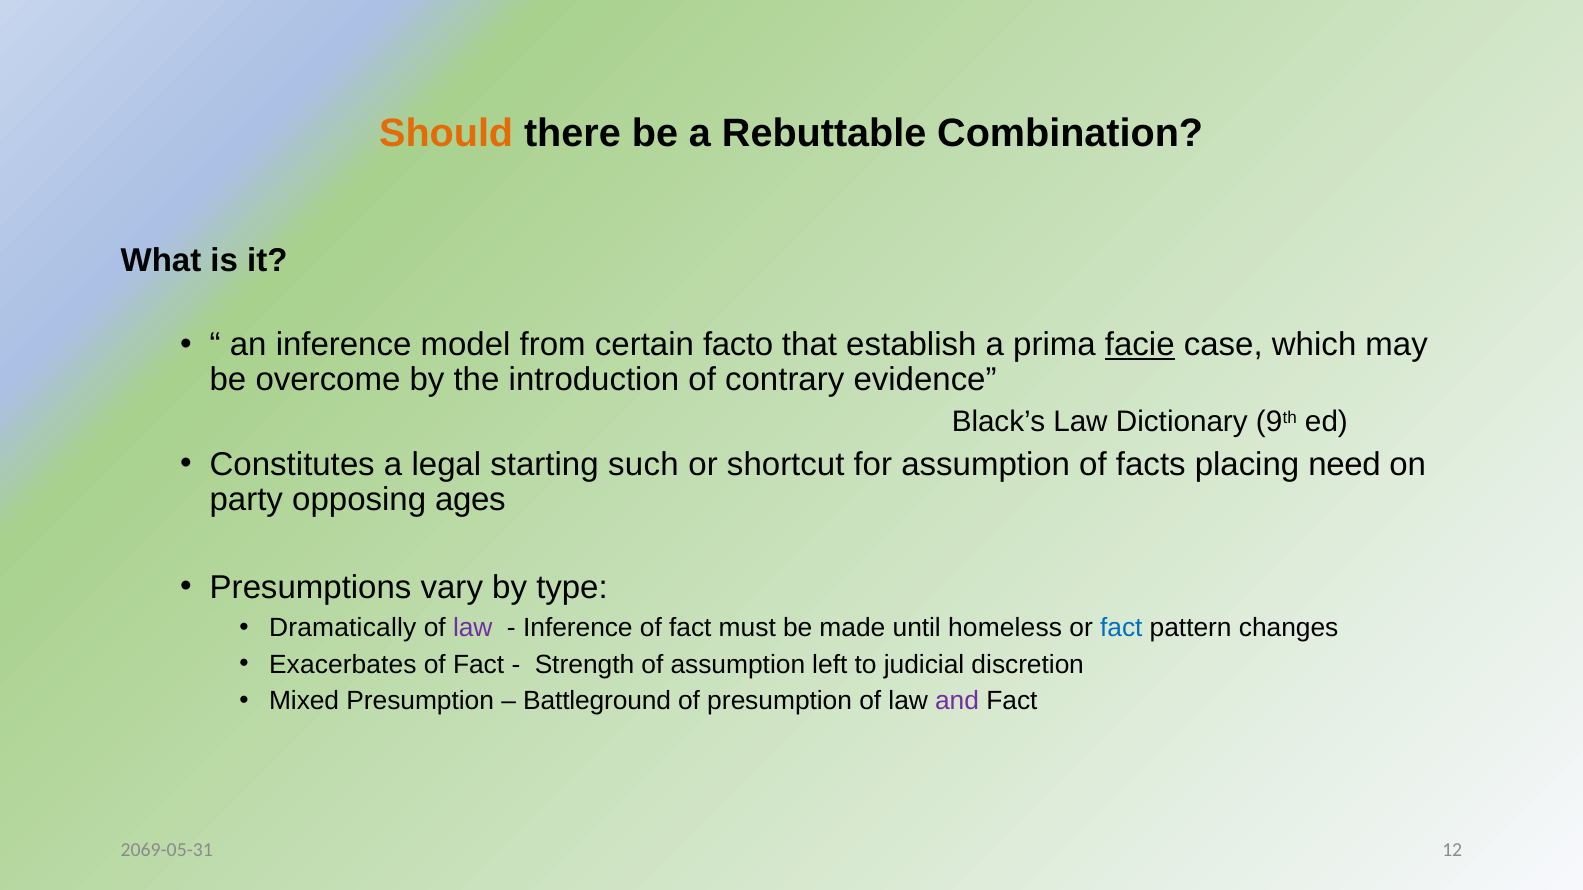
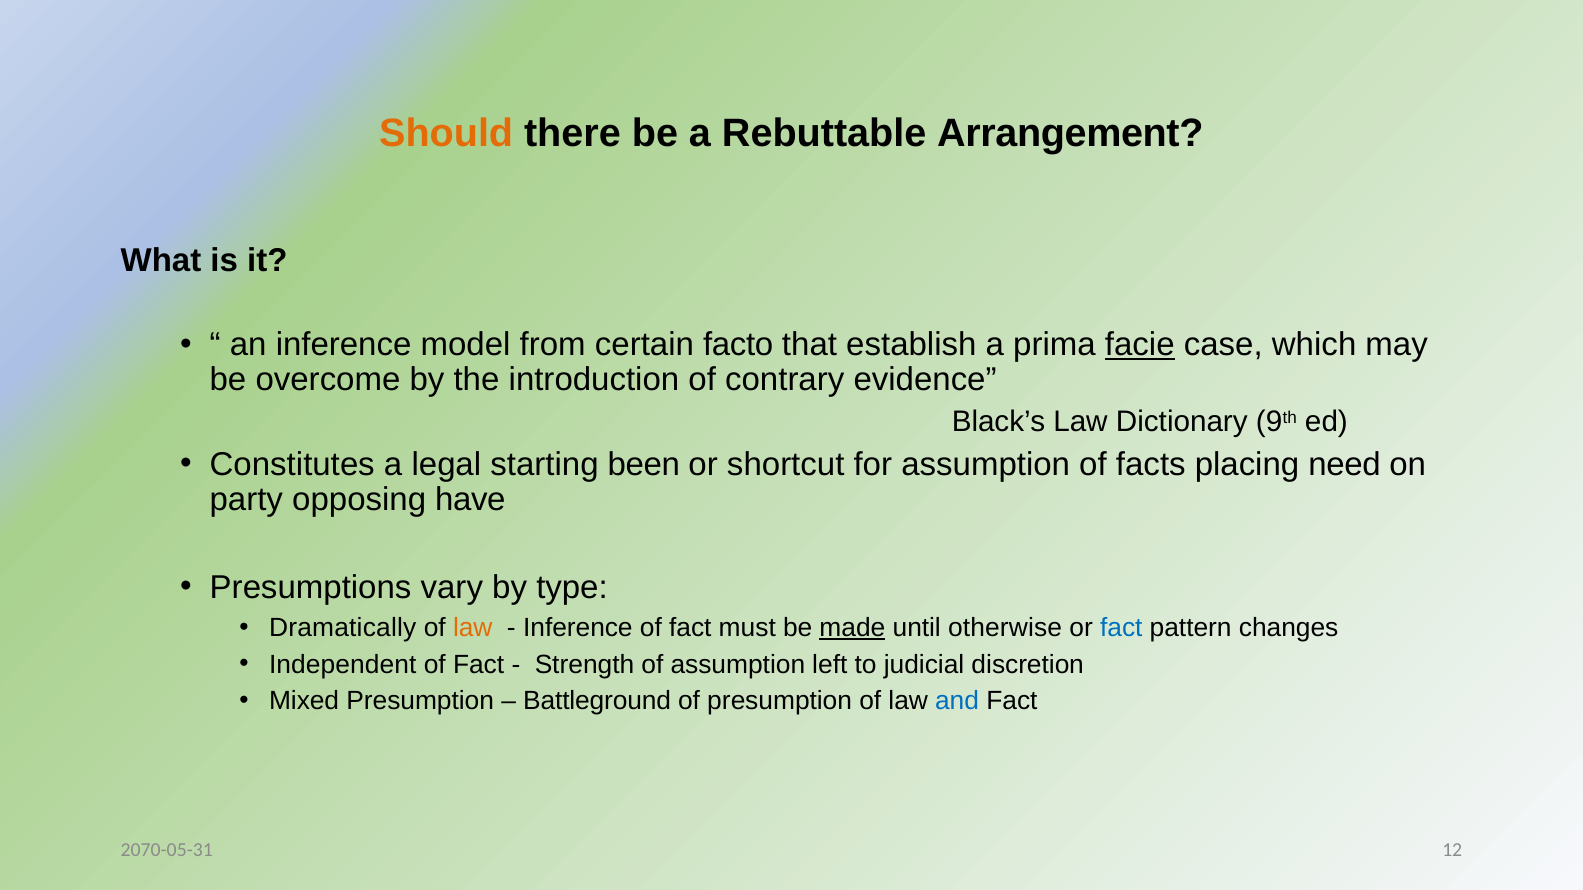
Combination: Combination -> Arrangement
such: such -> been
ages: ages -> have
law at (473, 628) colour: purple -> orange
made underline: none -> present
homeless: homeless -> otherwise
Exacerbates: Exacerbates -> Independent
and colour: purple -> blue
2069-05-31: 2069-05-31 -> 2070-05-31
